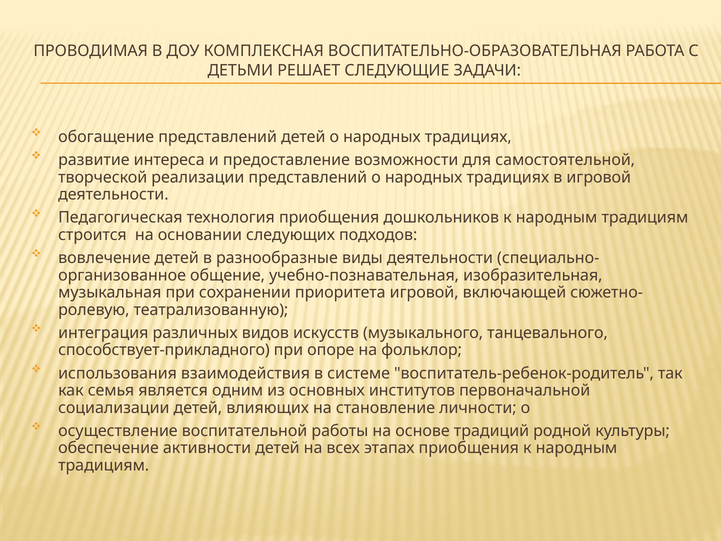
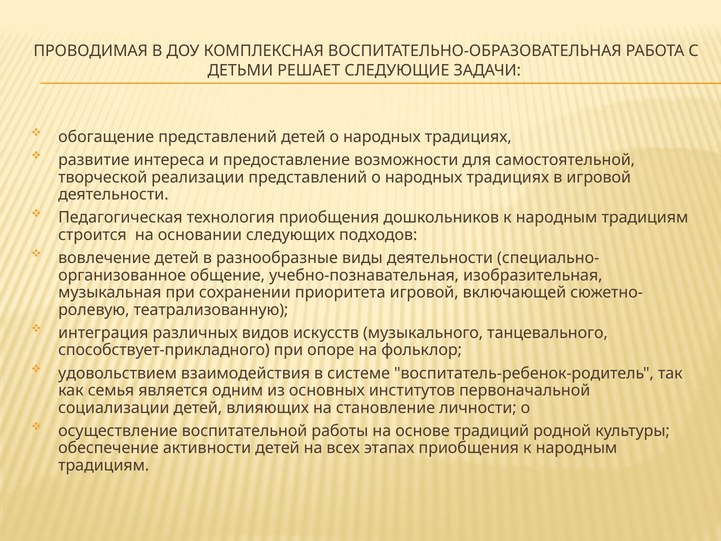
использования: использования -> удовольствием
